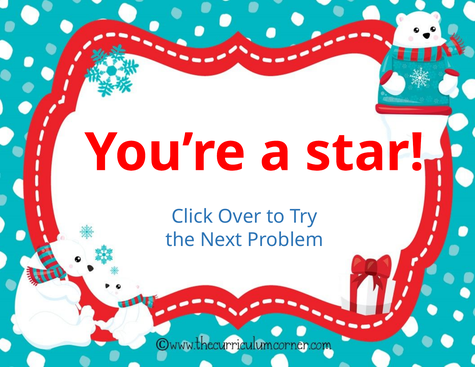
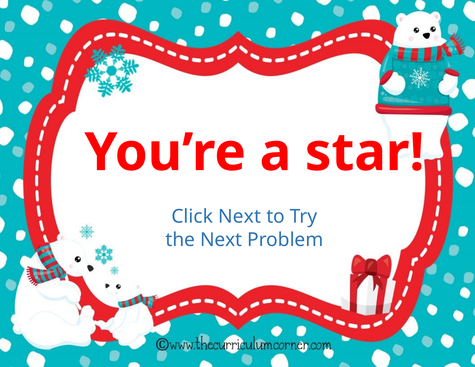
Click Over: Over -> Next
